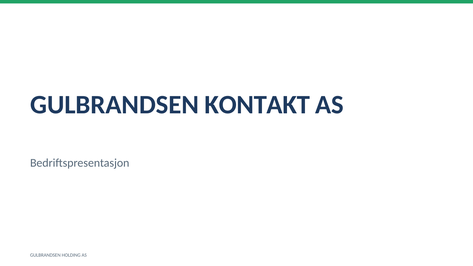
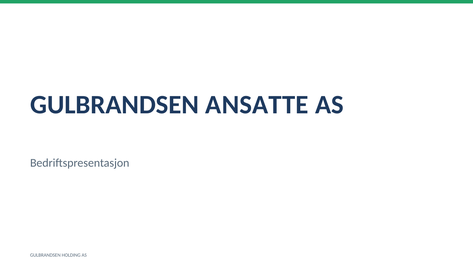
KONTAKT: KONTAKT -> ANSATTE
